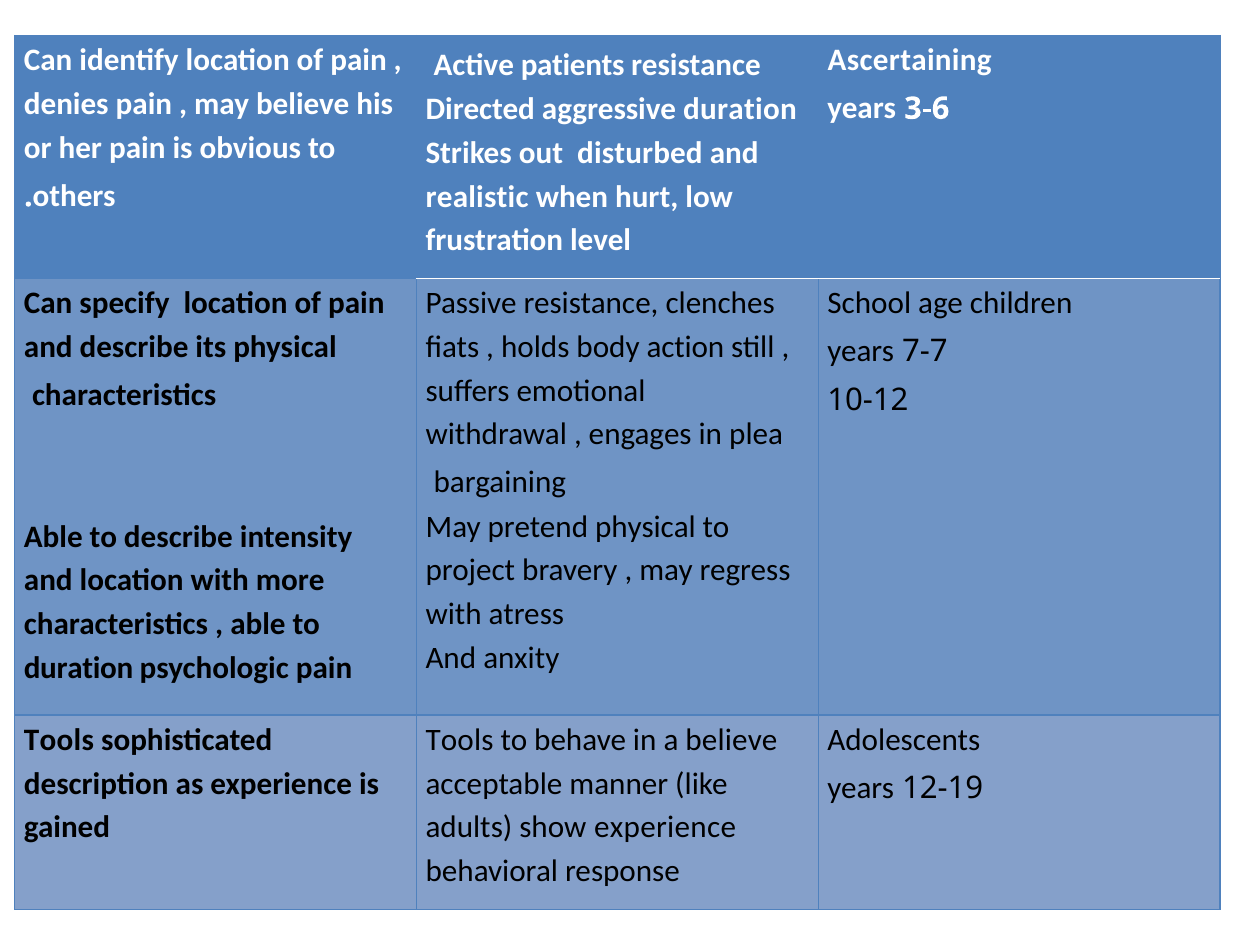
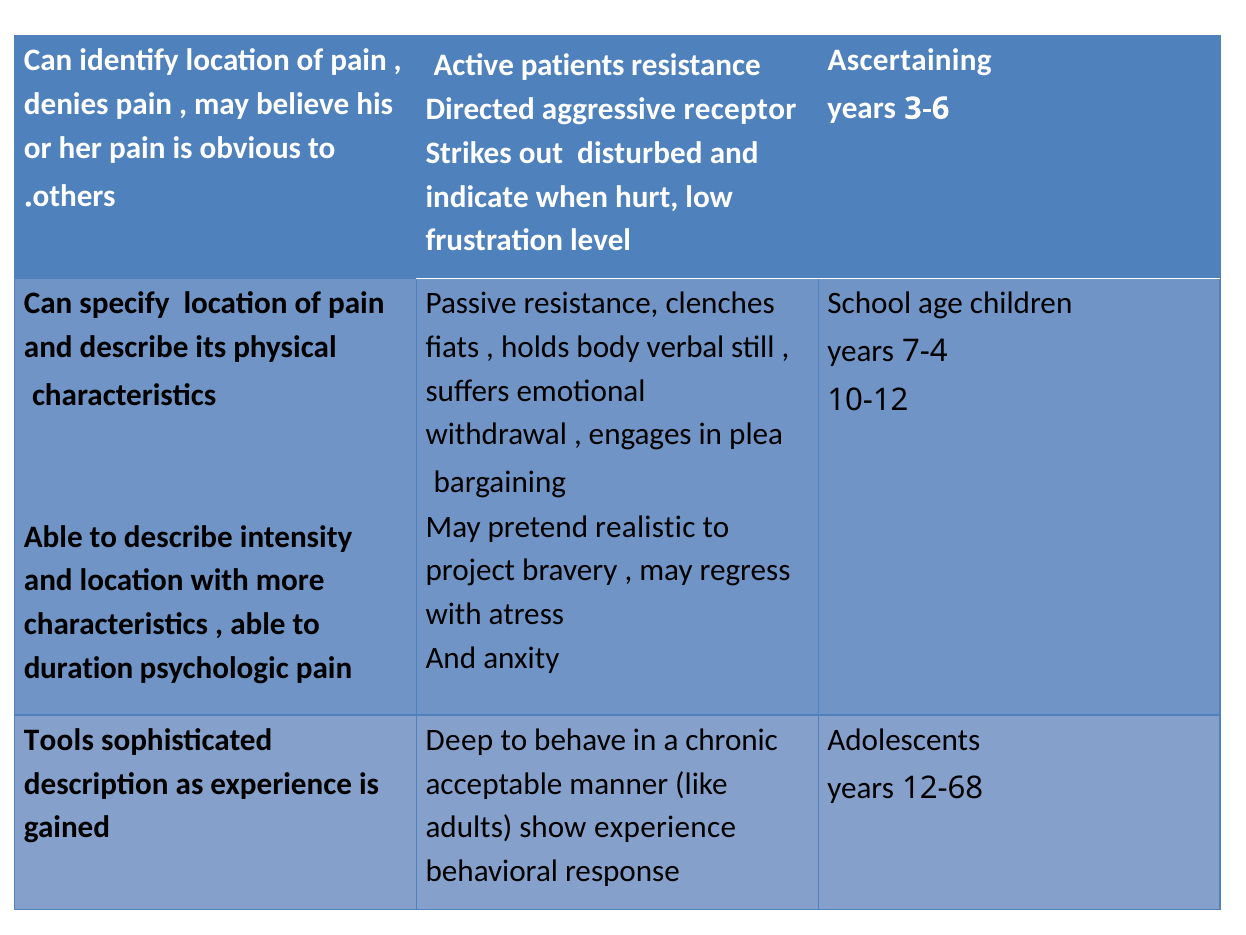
aggressive duration: duration -> receptor
realistic: realistic -> indicate
action: action -> verbal
7-7: 7-7 -> 7-4
pretend physical: physical -> realistic
Tools at (460, 740): Tools -> Deep
a believe: believe -> chronic
12-19: 12-19 -> 12-68
